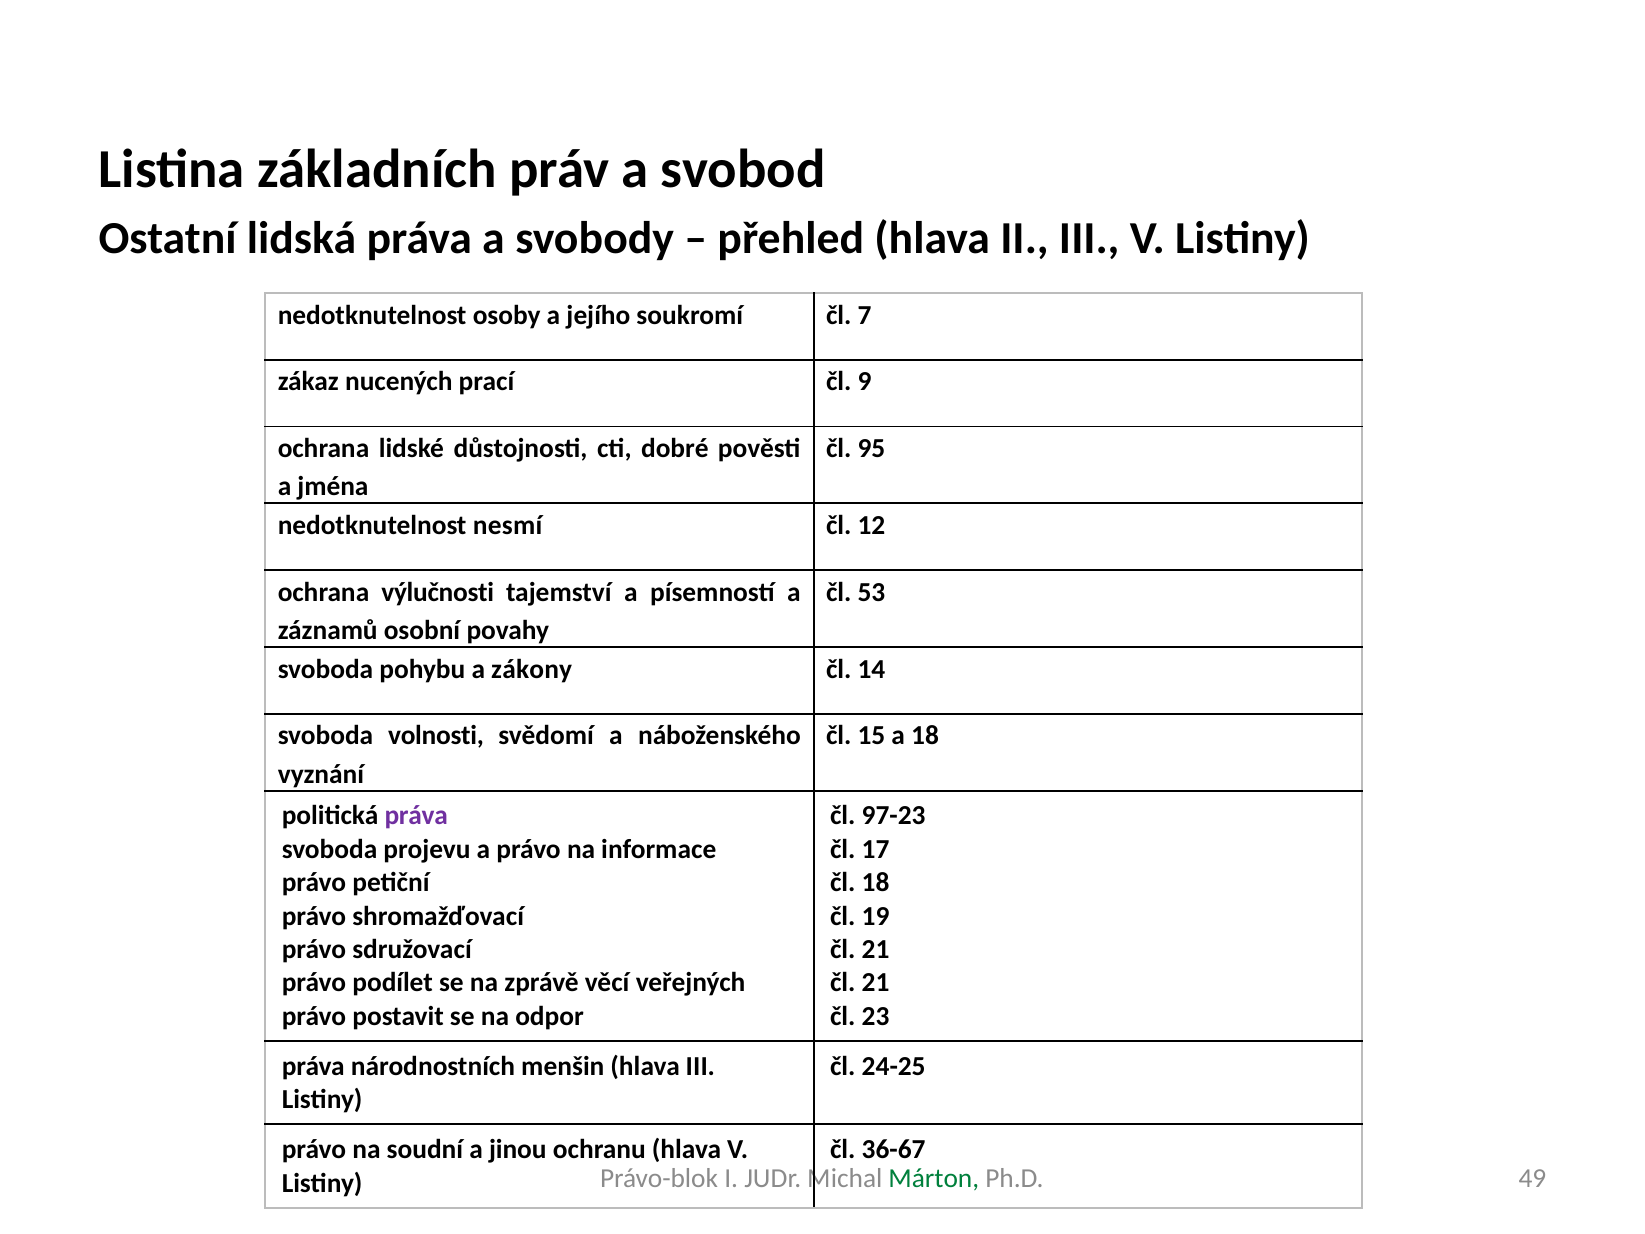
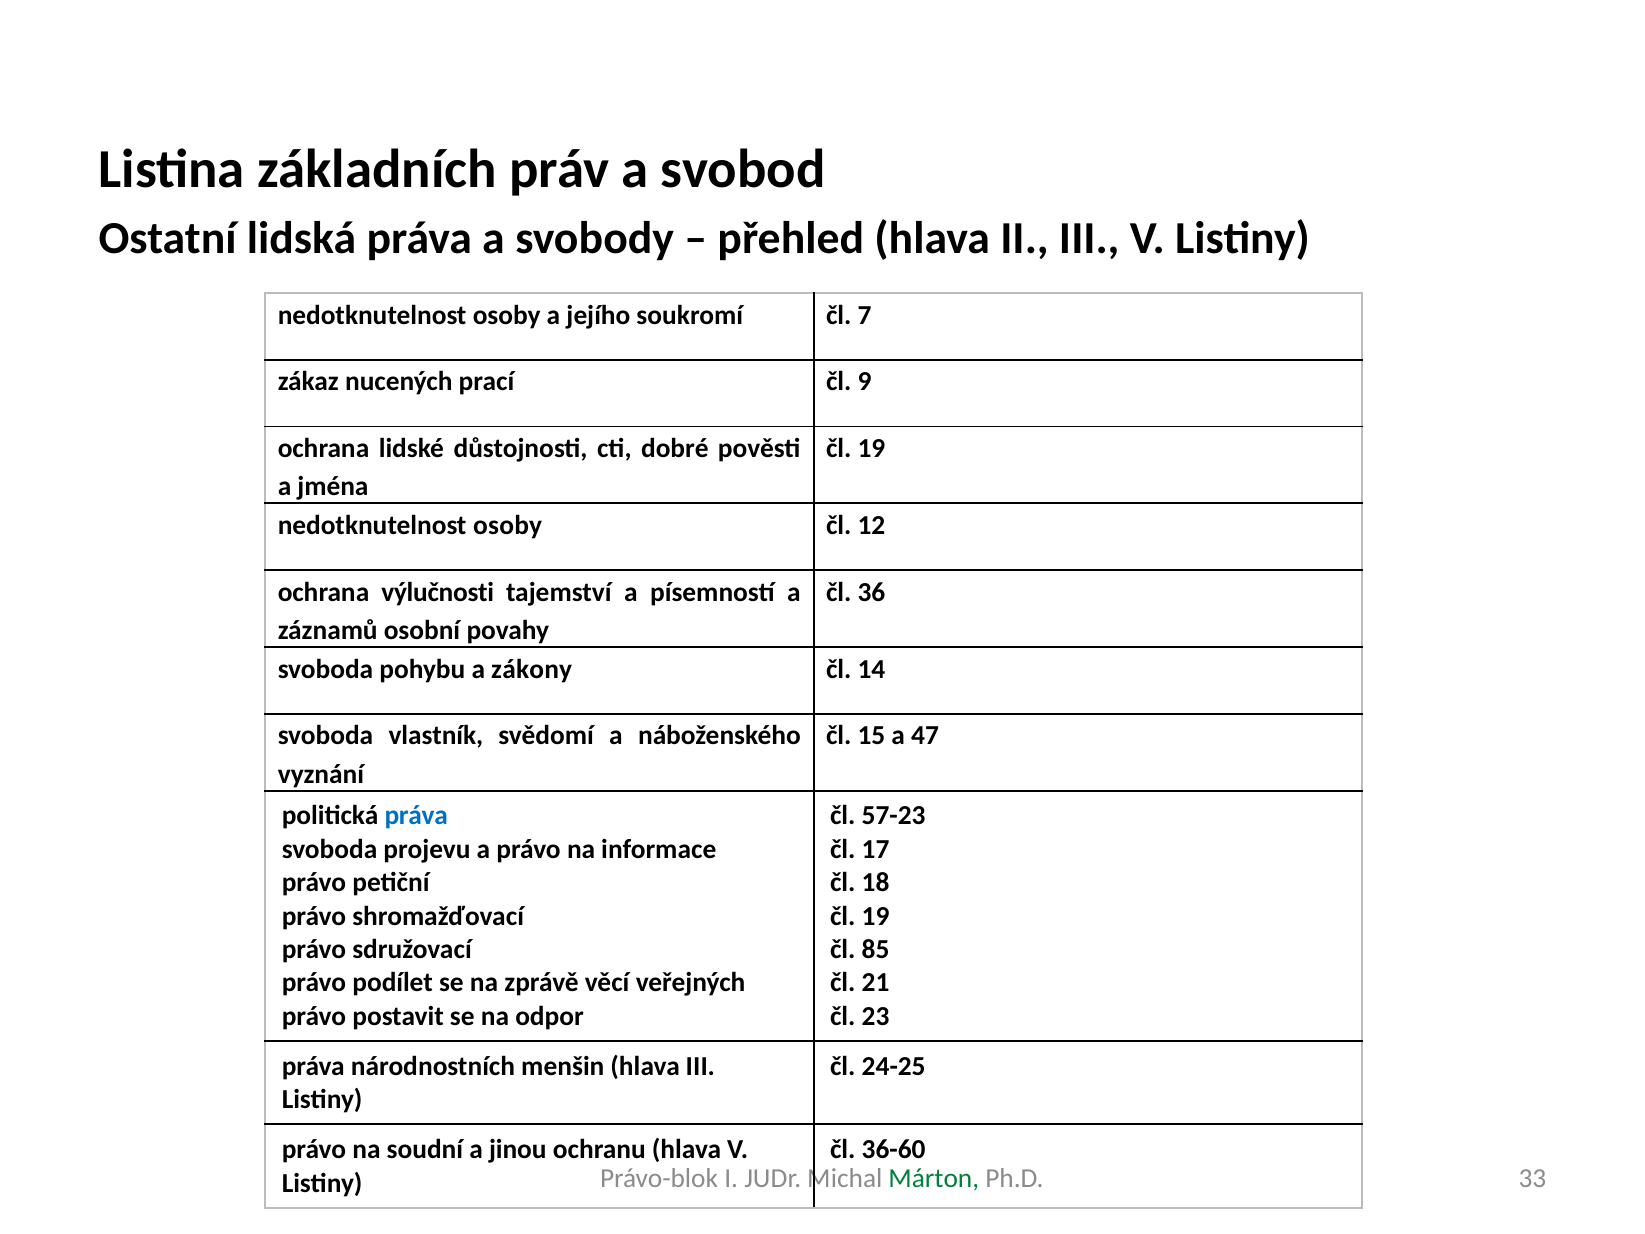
95 at (871, 448): 95 -> 19
nesmí at (508, 525): nesmí -> osoby
53: 53 -> 36
volnosti: volnosti -> vlastník
a 18: 18 -> 47
práva at (416, 816) colour: purple -> blue
97-23: 97-23 -> 57-23
21 at (876, 949): 21 -> 85
36-67: 36-67 -> 36-60
49: 49 -> 33
